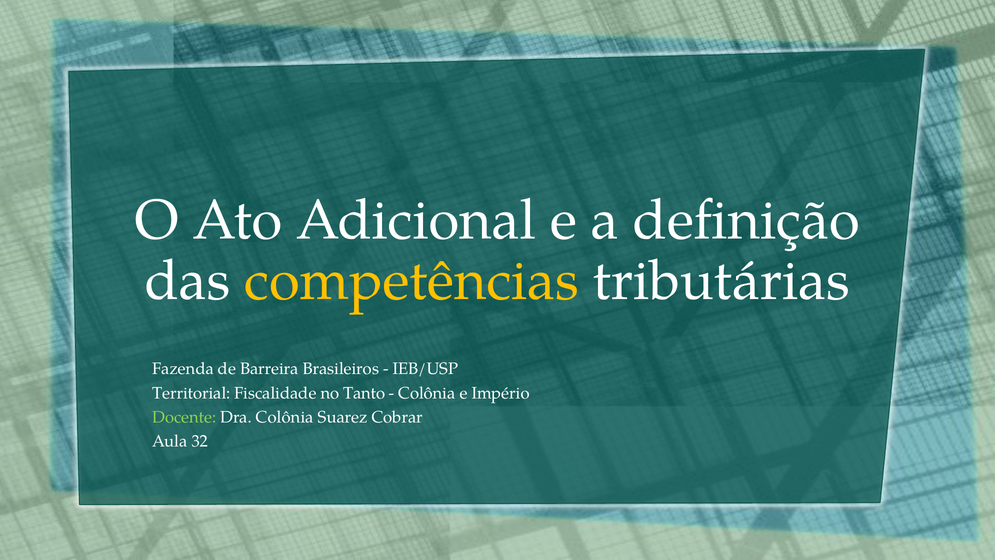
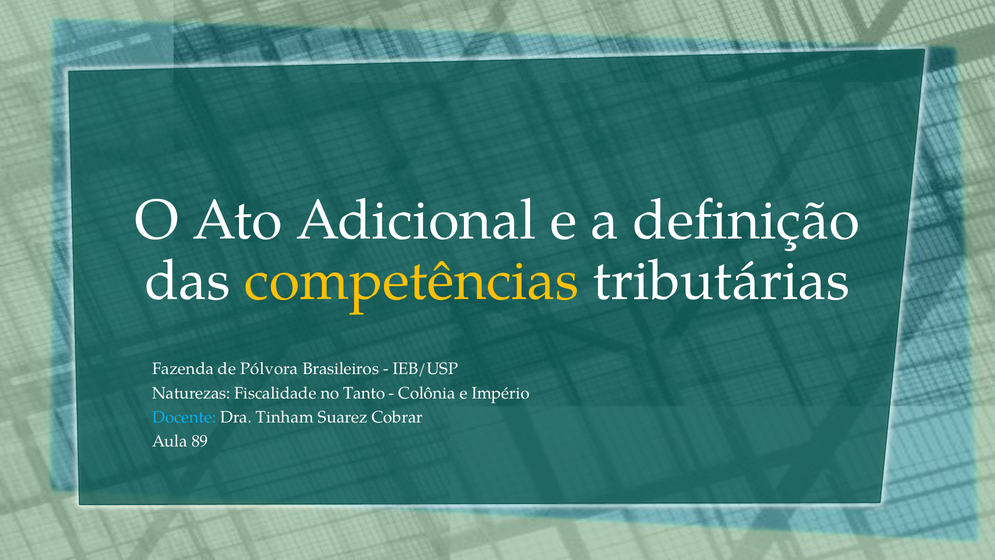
Barreira: Barreira -> Pólvora
Territorial: Territorial -> Naturezas
Docente colour: light green -> light blue
Dra Colônia: Colônia -> Tinham
32: 32 -> 89
